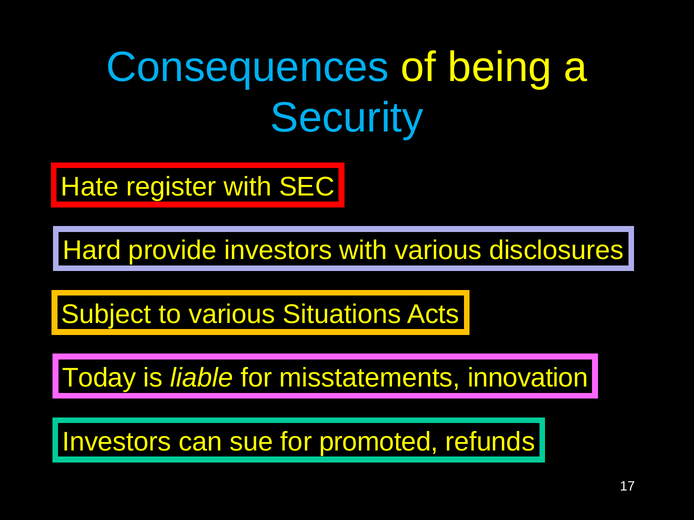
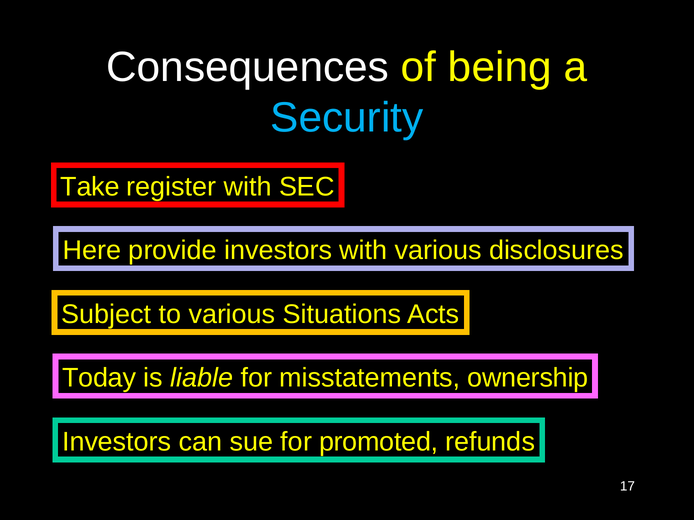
Consequences colour: light blue -> white
Hate: Hate -> Take
Hard: Hard -> Here
innovation: innovation -> ownership
